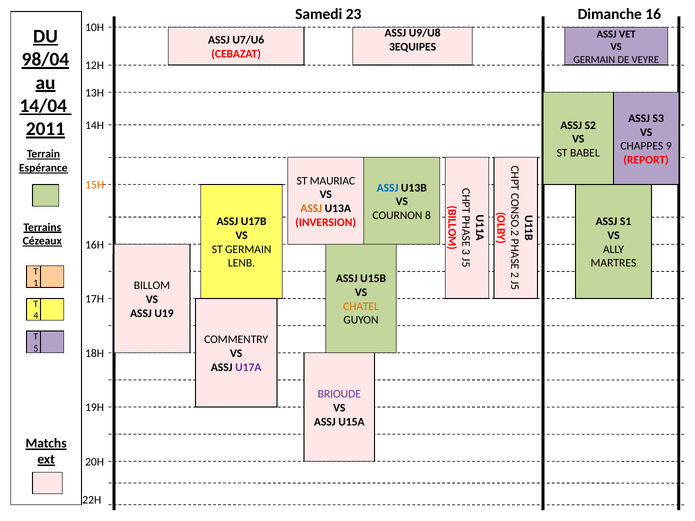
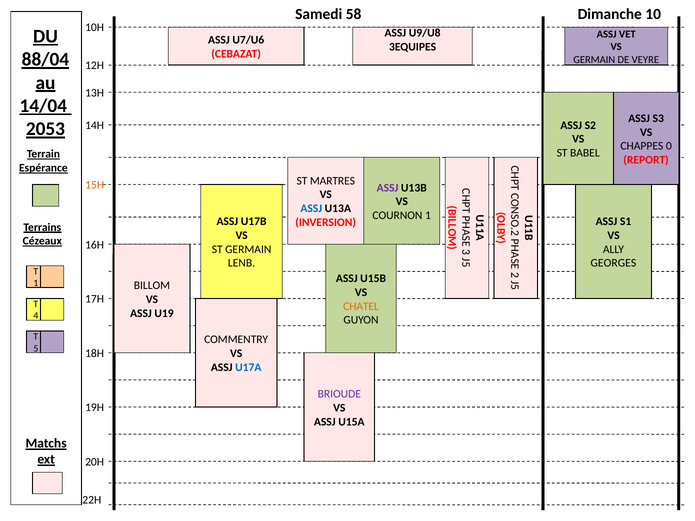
23: 23 -> 58
16: 16 -> 10
98/04: 98/04 -> 88/04
2011: 2011 -> 2053
9: 9 -> 0
MAURIAC: MAURIAC -> MARTRES
ASSJ at (388, 188) colour: blue -> purple
ASSJ at (311, 209) colour: orange -> blue
COURNON 8: 8 -> 1
MARTRES: MARTRES -> GEORGES
U17A colour: purple -> blue
